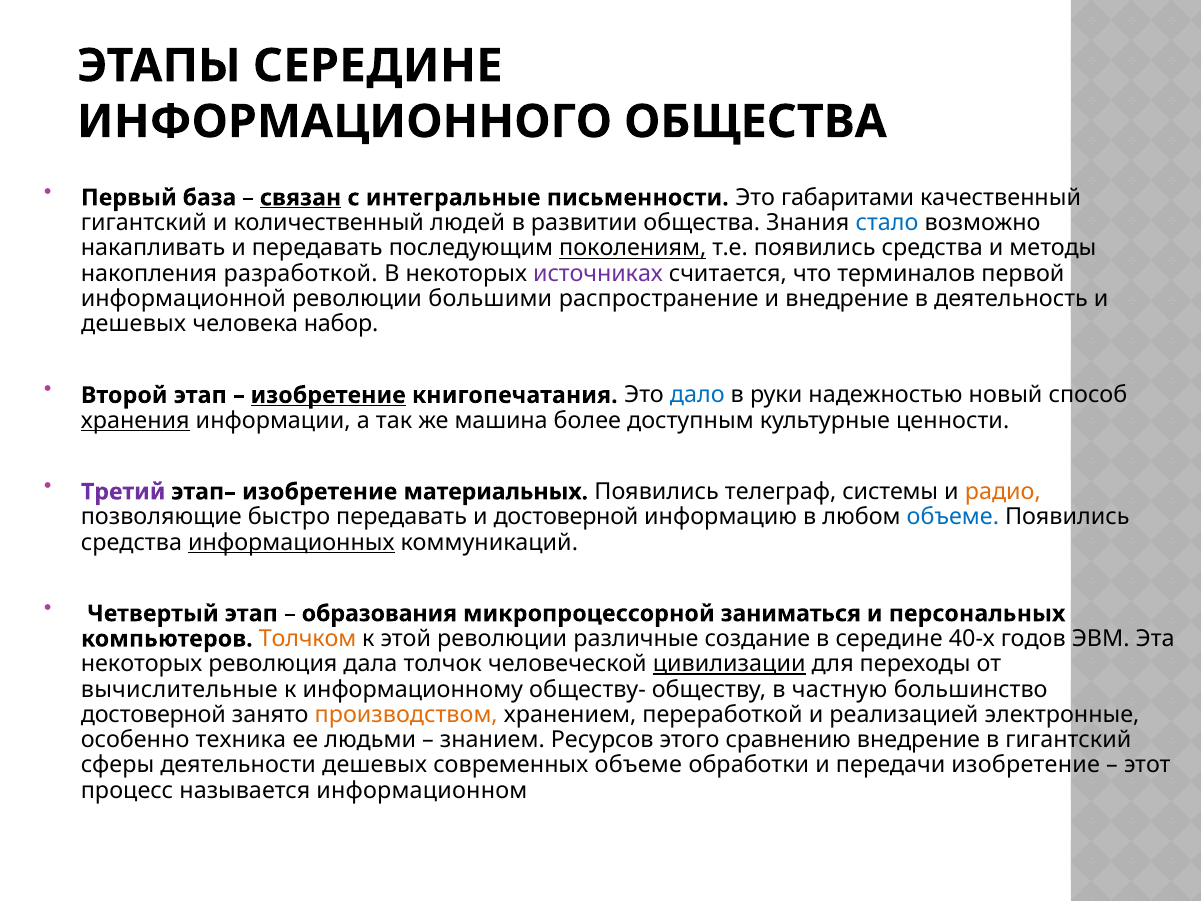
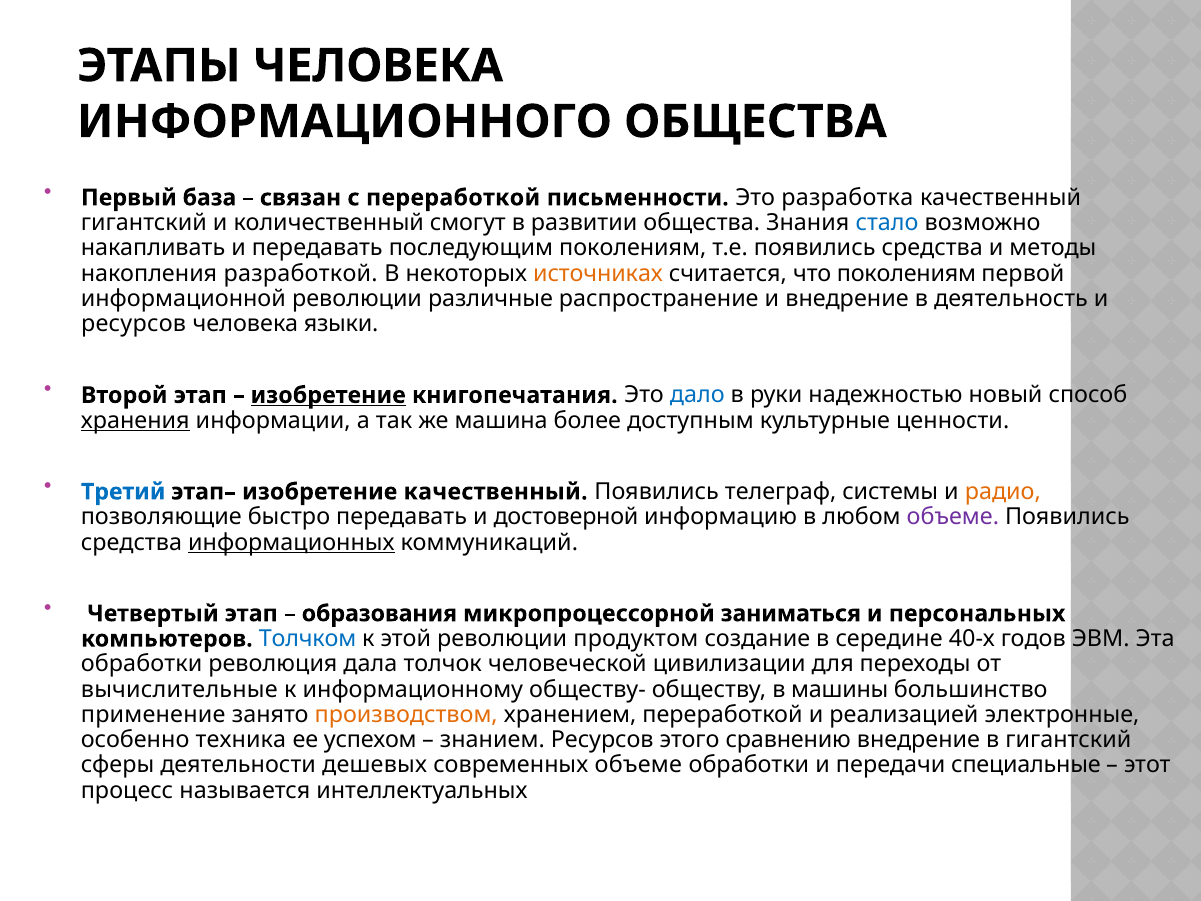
ЭТАПЫ СЕРЕДИНЕ: СЕРЕДИНЕ -> ЧЕЛОВЕКА
связан underline: present -> none
с интегральные: интегральные -> переработкой
габаритами: габаритами -> разработка
людей: людей -> смогут
поколениям at (633, 248) underline: present -> none
источниках colour: purple -> orange
что терминалов: терминалов -> поколениям
большими: большими -> различные
дешевых at (134, 324): дешевых -> ресурсов
набор: набор -> языки
Третий colour: purple -> blue
изобретение материальных: материальных -> качественный
объеме at (953, 517) colour: blue -> purple
Толчком colour: orange -> blue
различные: различные -> продуктом
некоторых at (142, 664): некоторых -> обработки
цивилизации underline: present -> none
частную: частную -> машины
достоверной at (153, 714): достоверной -> применение
людьми: людьми -> успехом
передачи изобретение: изобретение -> специальные
информационном: информационном -> интеллектуальных
